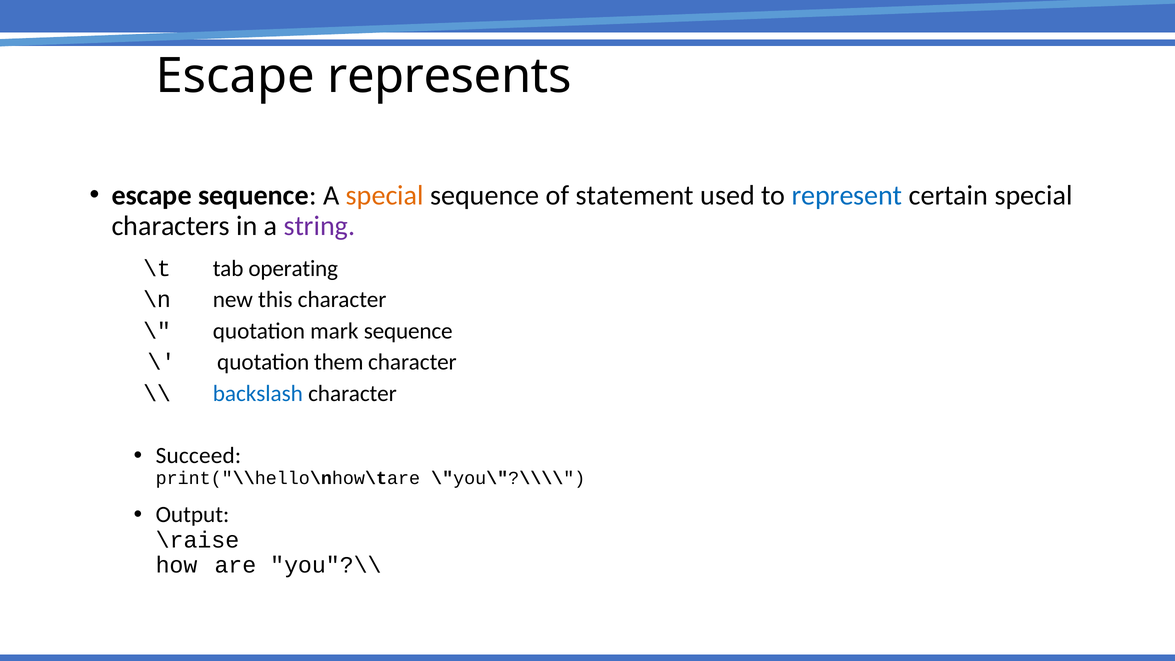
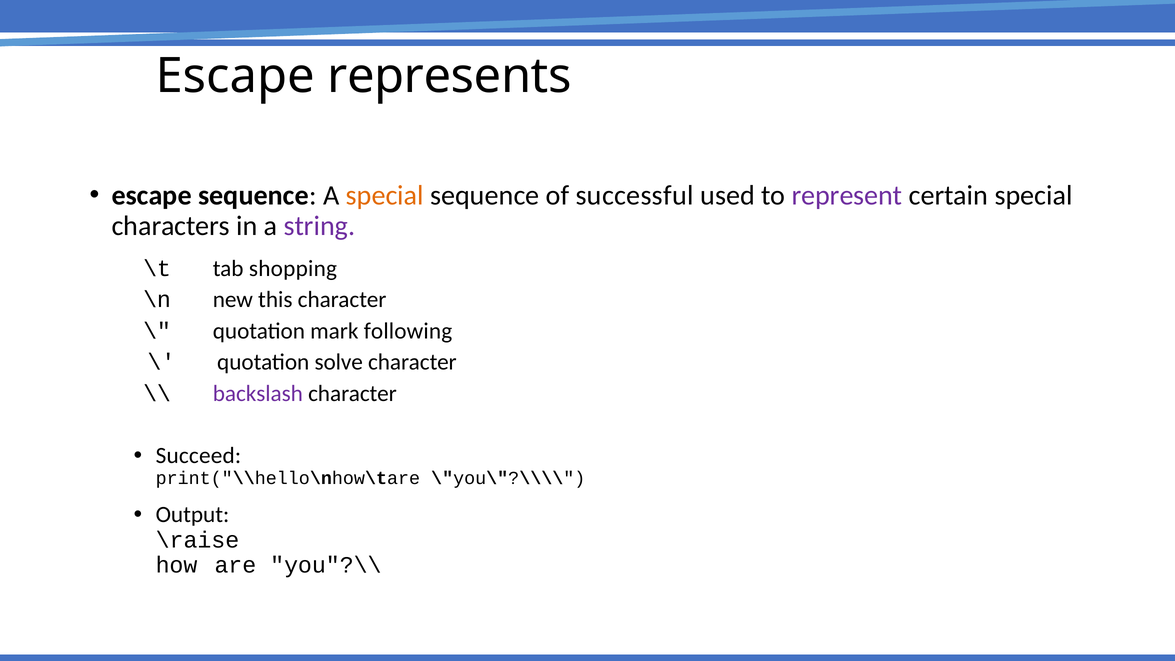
statement: statement -> successful
represent colour: blue -> purple
operating: operating -> shopping
mark sequence: sequence -> following
them: them -> solve
backslash colour: blue -> purple
